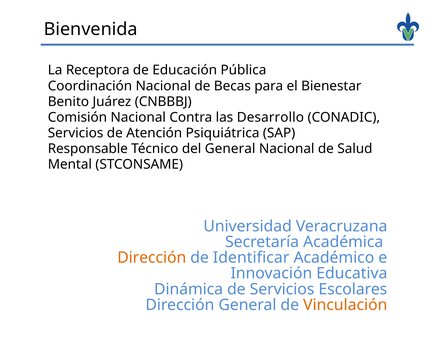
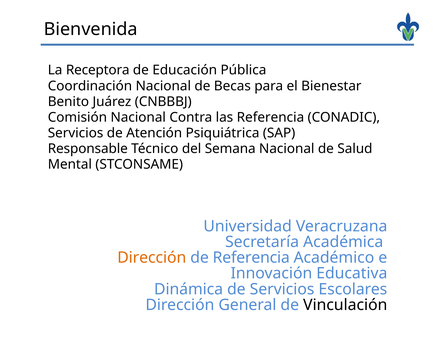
las Desarrollo: Desarrollo -> Referencia
del General: General -> Semana
de Identificar: Identificar -> Referencia
Vinculación colour: orange -> black
